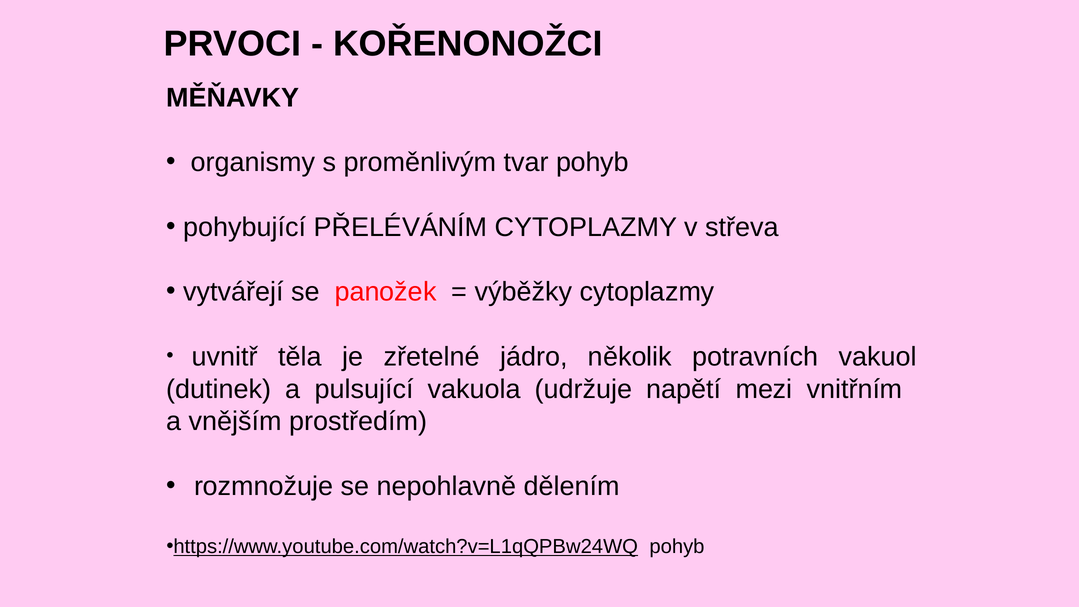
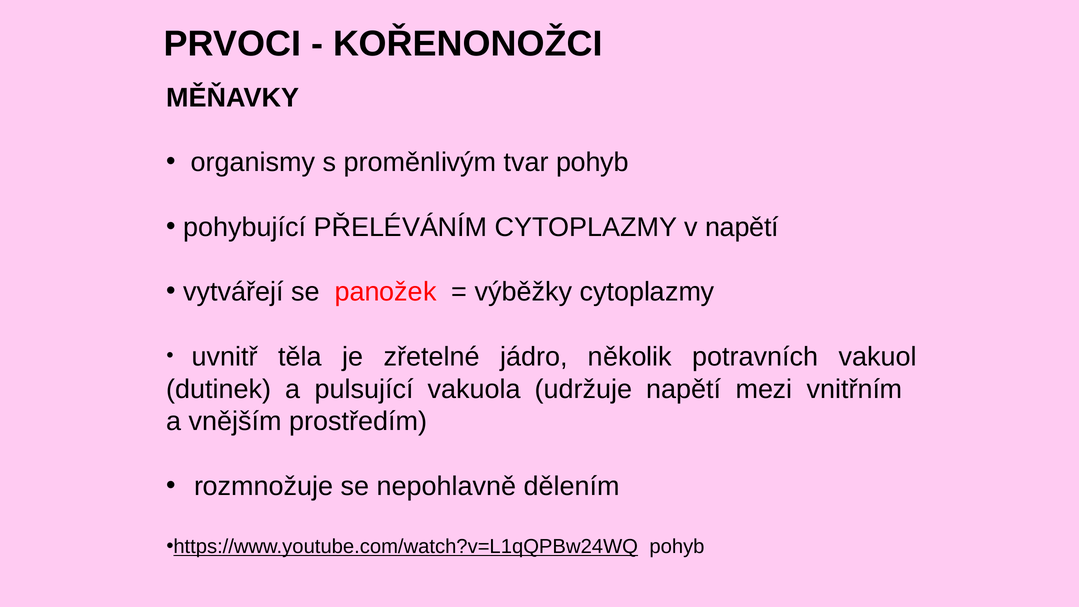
v střeva: střeva -> napětí
